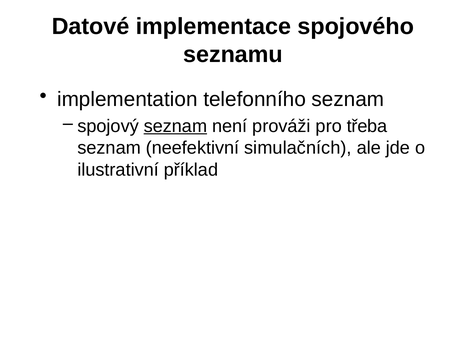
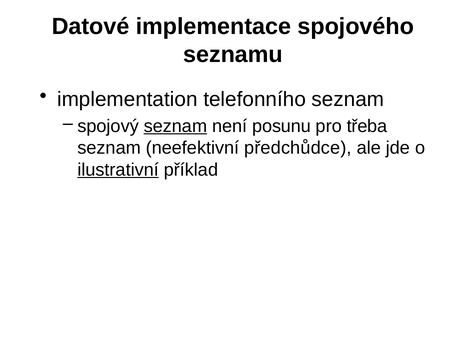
prováži: prováži -> posunu
simulačních: simulačních -> předchůdce
ilustrativní underline: none -> present
